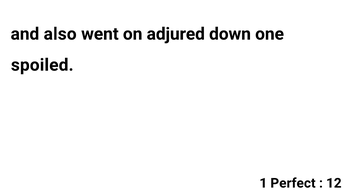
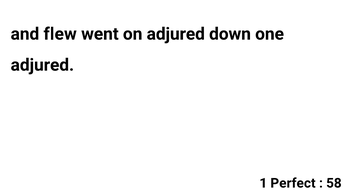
also: also -> flew
spoiled at (42, 65): spoiled -> adjured
12: 12 -> 58
